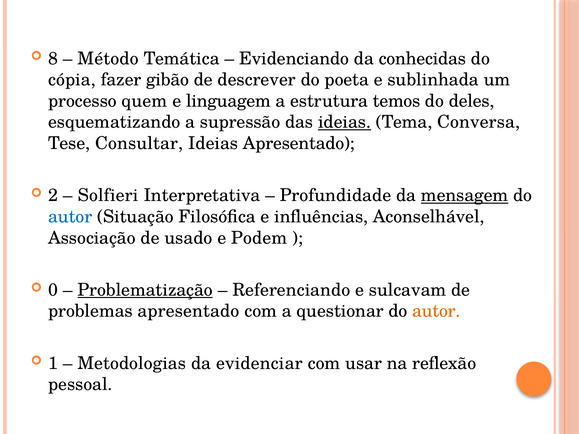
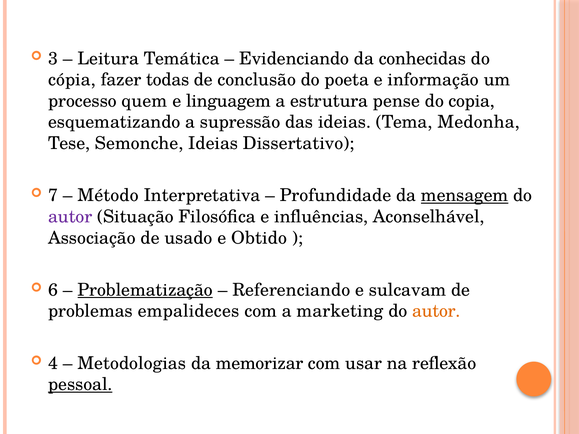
8: 8 -> 3
Método: Método -> Leitura
gibão: gibão -> todas
descrever: descrever -> conclusão
sublinhada: sublinhada -> informação
temos: temos -> pense
deles: deles -> copia
ideias at (345, 122) underline: present -> none
Conversa: Conversa -> Medonha
Consultar: Consultar -> Semonche
Ideias Apresentado: Apresentado -> Dissertativo
2: 2 -> 7
Solfieri: Solfieri -> Método
autor at (70, 217) colour: blue -> purple
Podem: Podem -> Obtido
0: 0 -> 6
problemas apresentado: apresentado -> empalideces
questionar: questionar -> marketing
1: 1 -> 4
evidenciar: evidenciar -> memorizar
pessoal underline: none -> present
